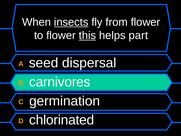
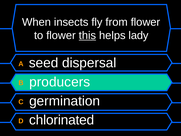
insects underline: present -> none
part: part -> lady
carnivores: carnivores -> producers
